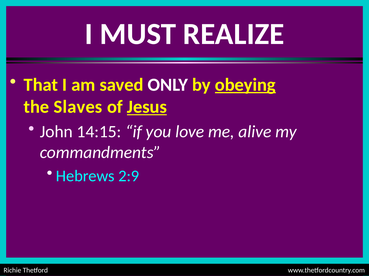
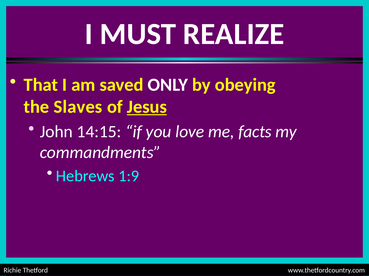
obeying underline: present -> none
alive: alive -> facts
2:9: 2:9 -> 1:9
